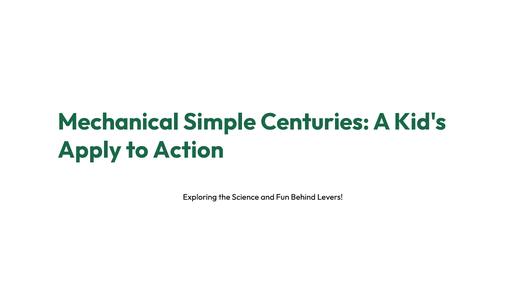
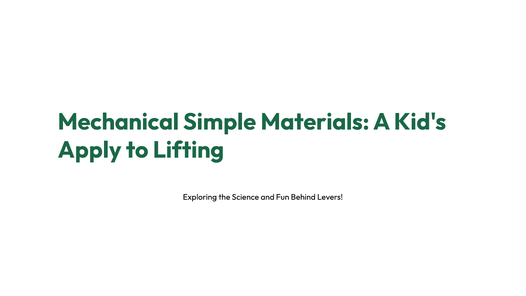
Centuries: Centuries -> Materials
Action: Action -> Lifting
